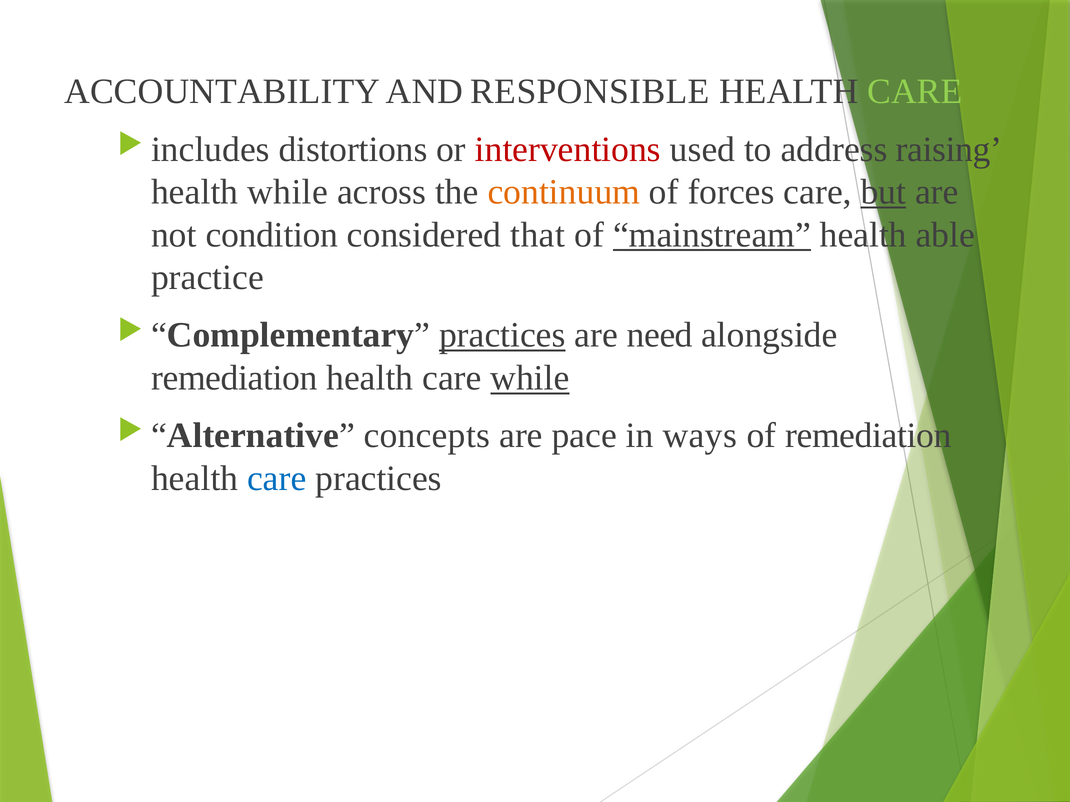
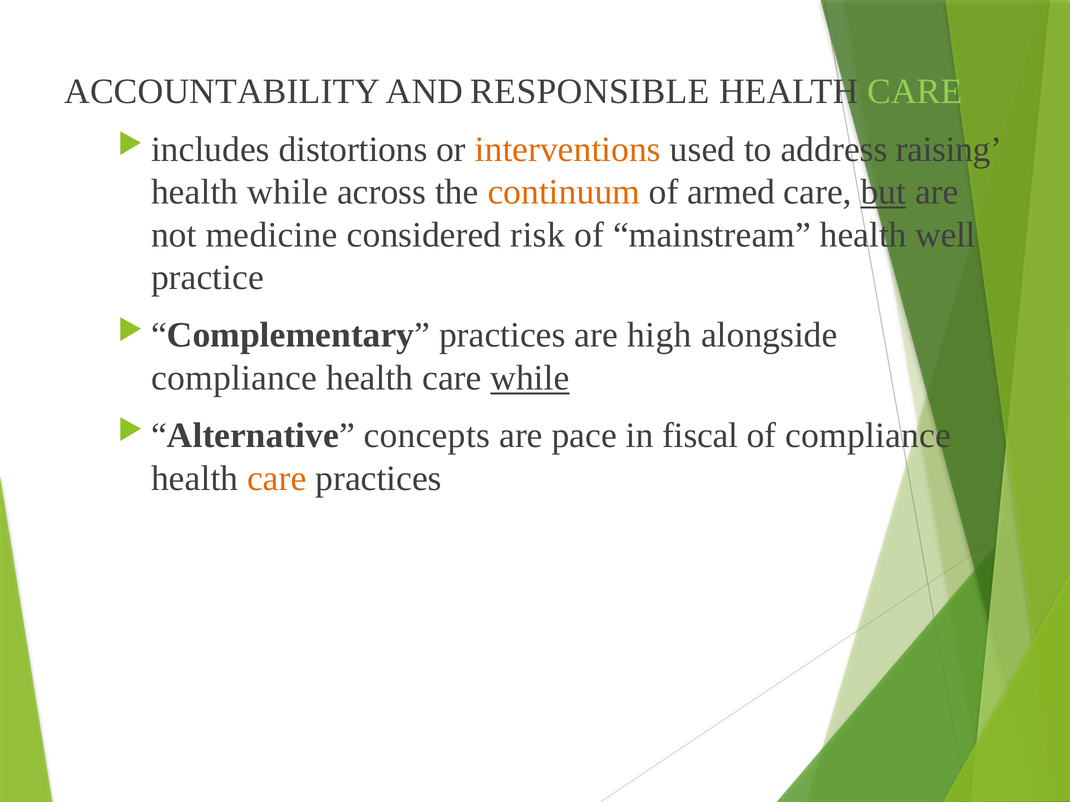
interventions colour: red -> orange
forces: forces -> armed
condition: condition -> medicine
that: that -> risk
mainstream underline: present -> none
able: able -> well
practices at (502, 335) underline: present -> none
need: need -> high
remediation at (234, 378): remediation -> compliance
ways: ways -> fiscal
of remediation: remediation -> compliance
care at (277, 479) colour: blue -> orange
